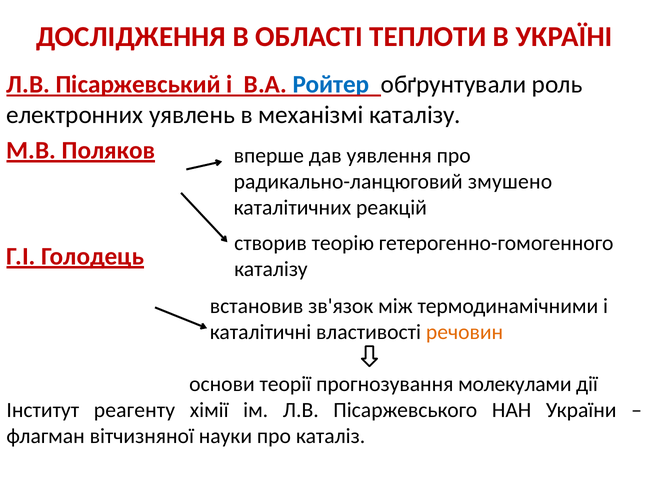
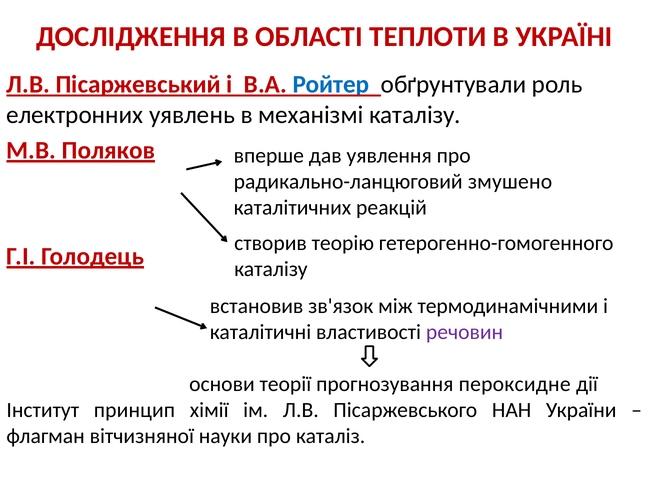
речовин colour: orange -> purple
молекулами: молекулами -> пероксидне
реагенту: реагенту -> принцип
